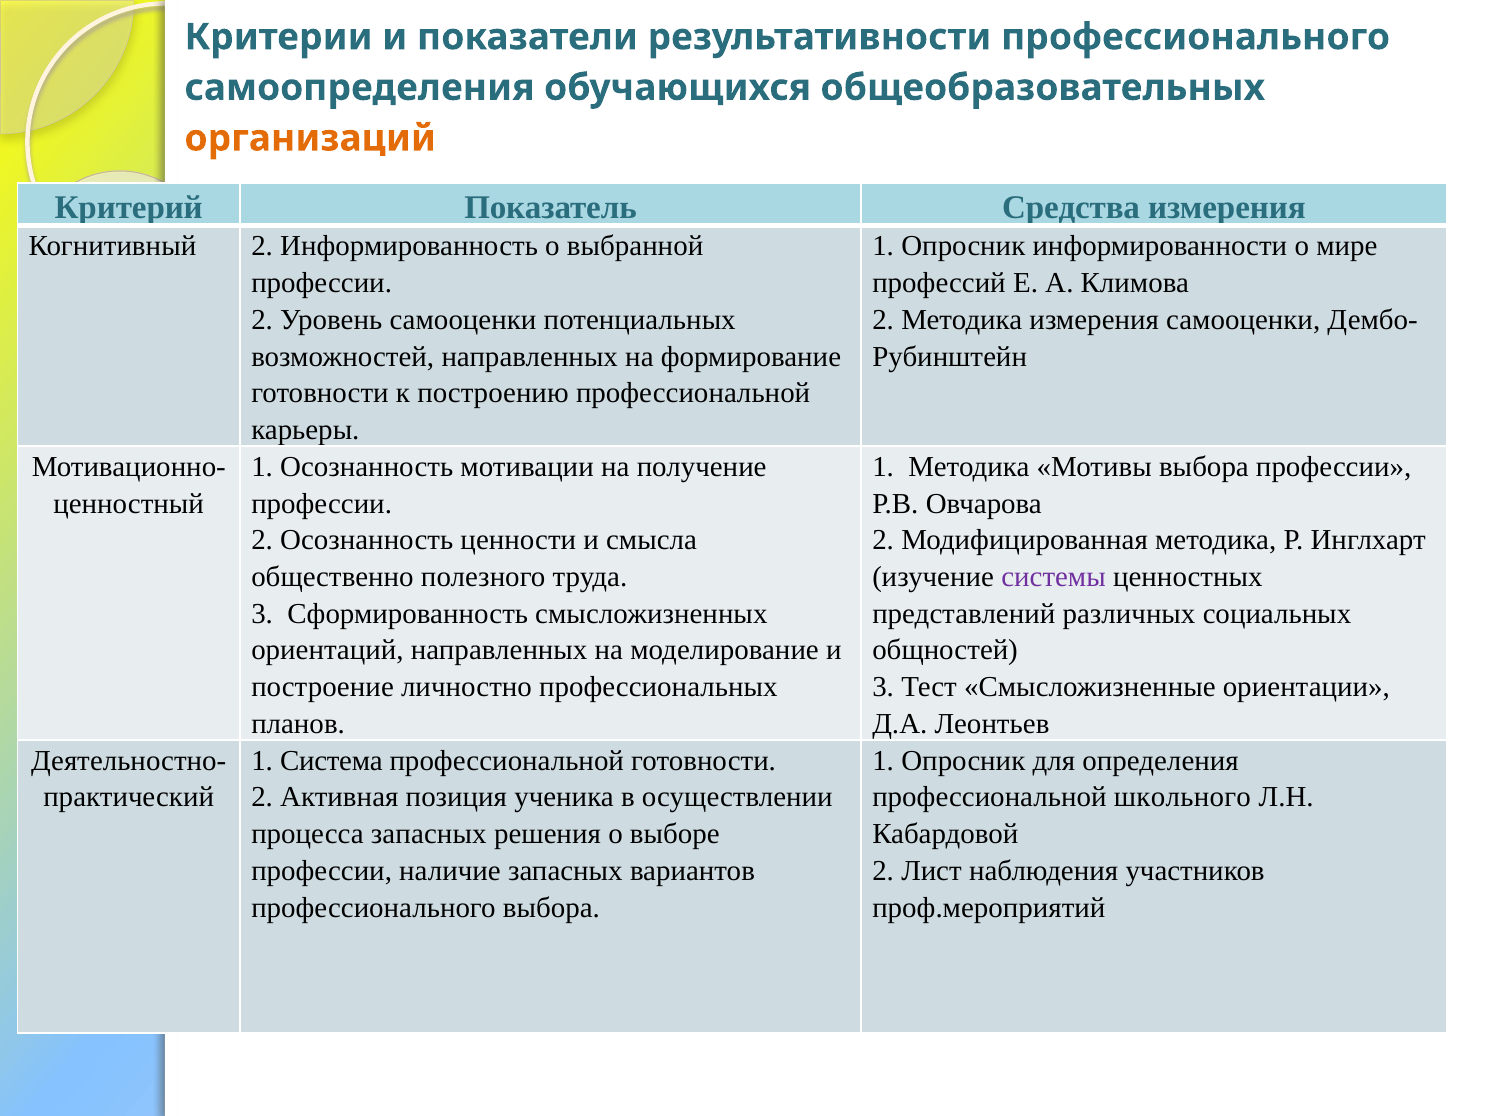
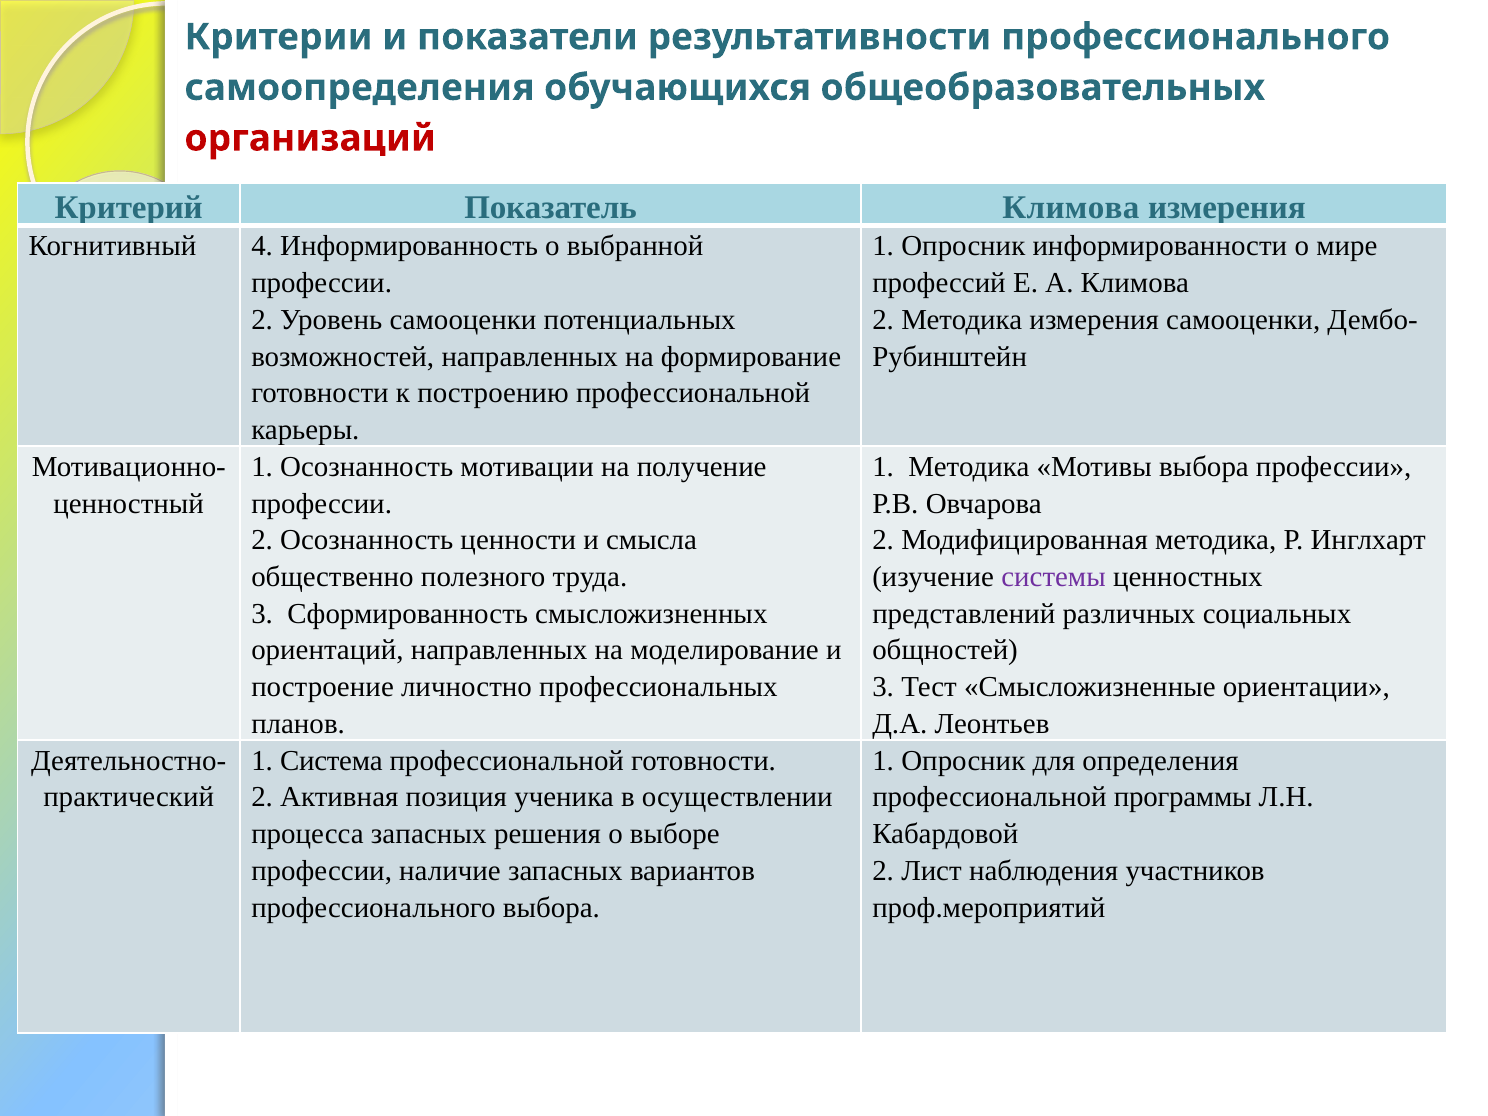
организаций colour: orange -> red
Показатель Средства: Средства -> Климова
Когнитивный 2: 2 -> 4
школьного: школьного -> программы
